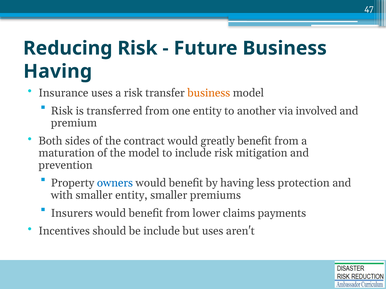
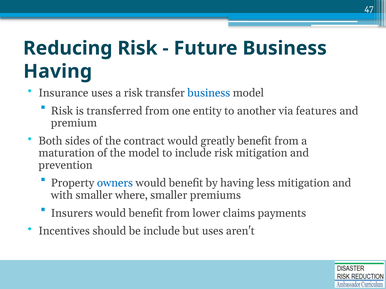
business at (209, 93) colour: orange -> blue
involved: involved -> features
less protection: protection -> mitigation
smaller entity: entity -> where
